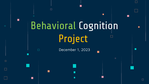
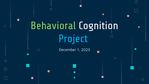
Project colour: yellow -> light blue
